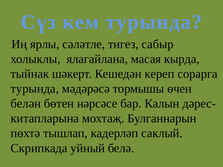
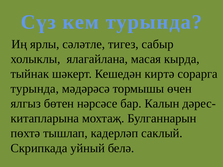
кереп: кереп -> киртә
белән: белән -> ялгыз
